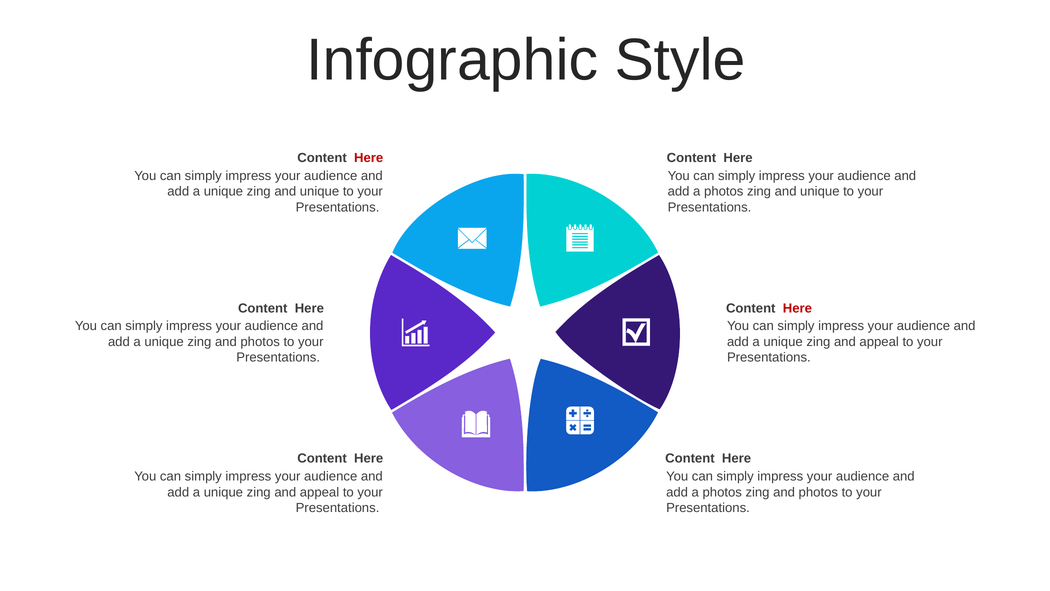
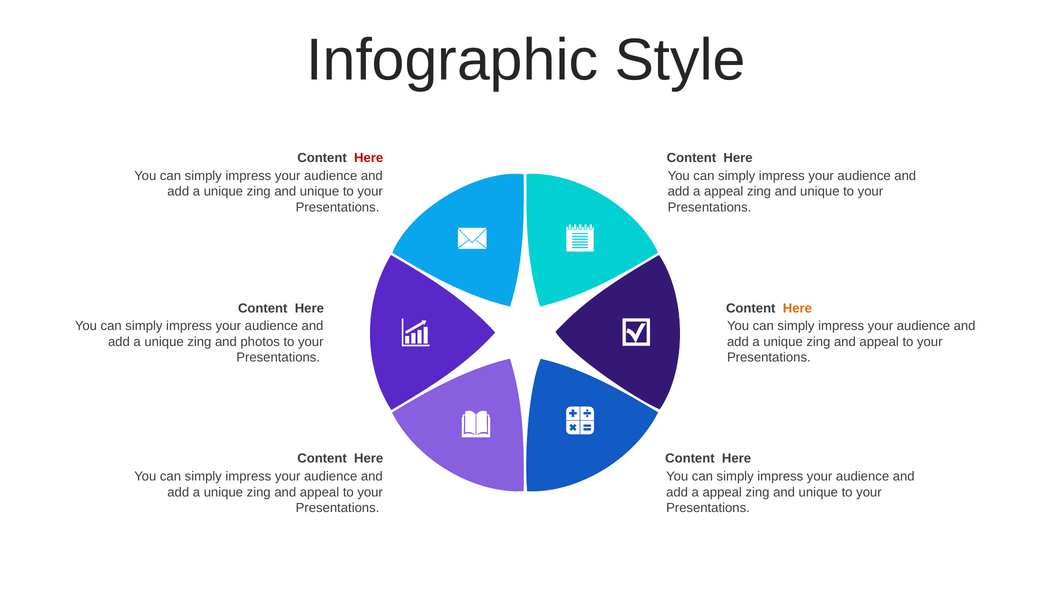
photos at (724, 191): photos -> appeal
Here at (797, 308) colour: red -> orange
photos at (722, 492): photos -> appeal
photos at (818, 492): photos -> unique
